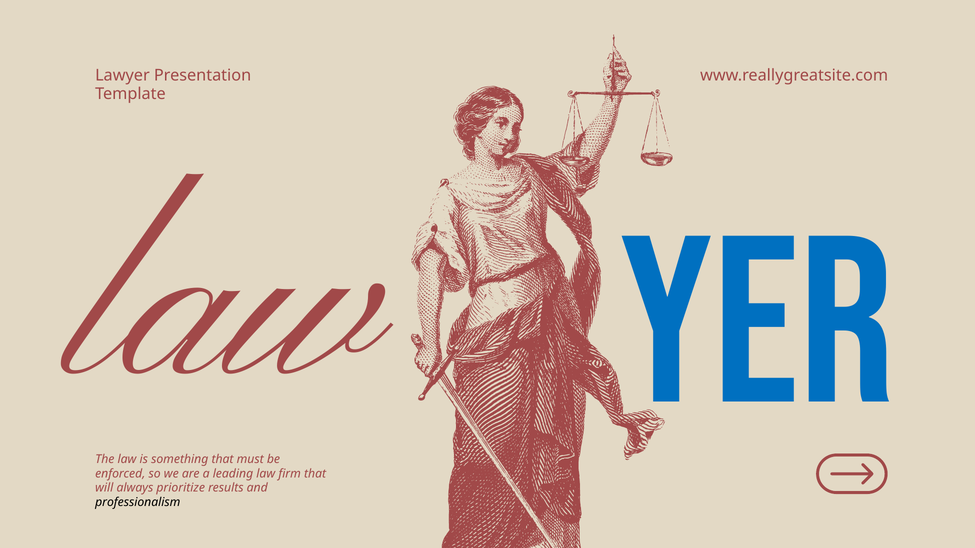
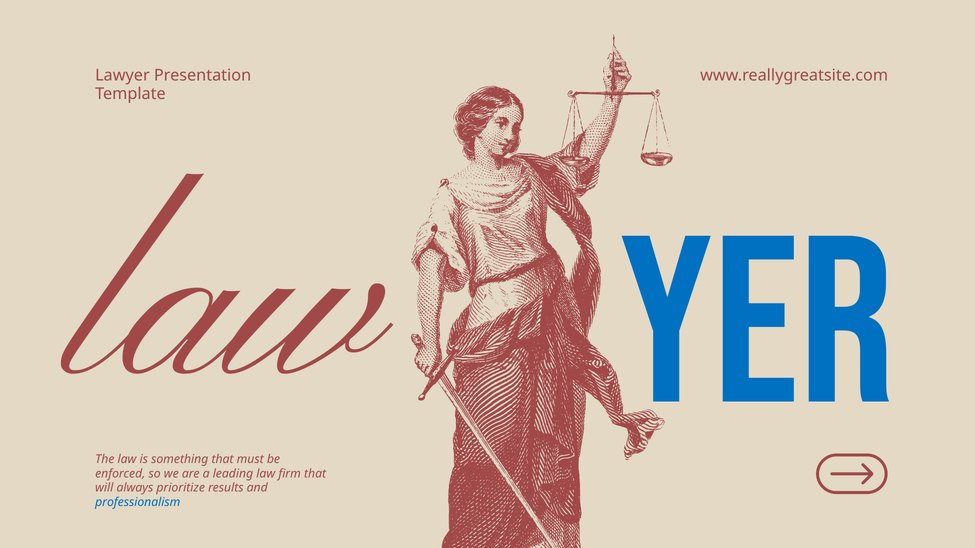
professionalism colour: black -> blue
